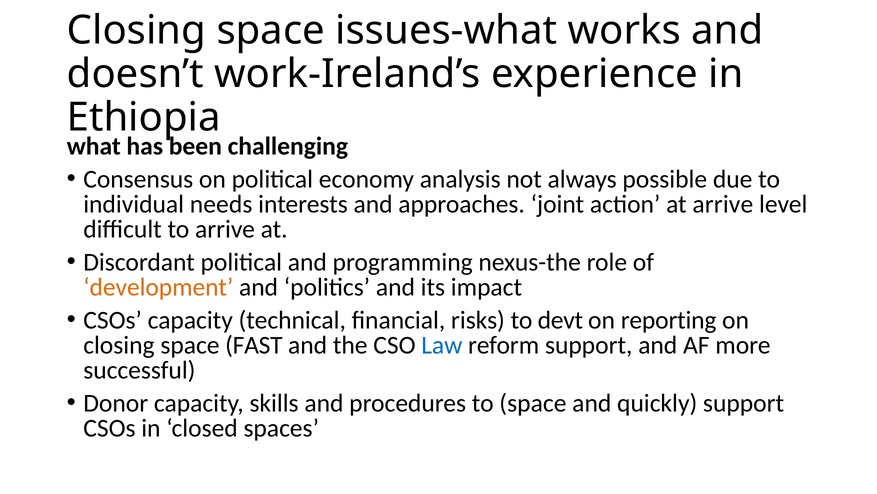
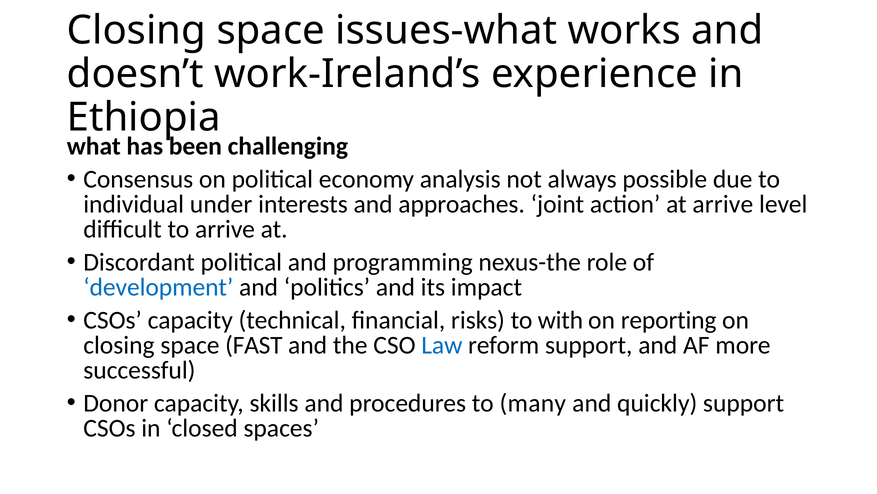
needs: needs -> under
development colour: orange -> blue
devt: devt -> with
to space: space -> many
